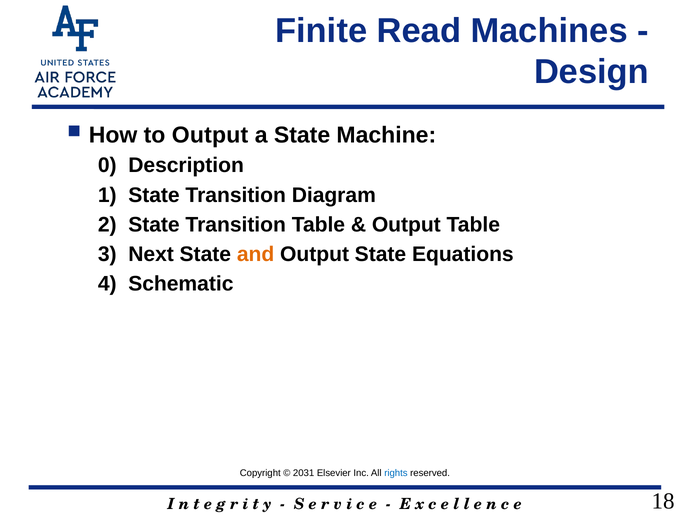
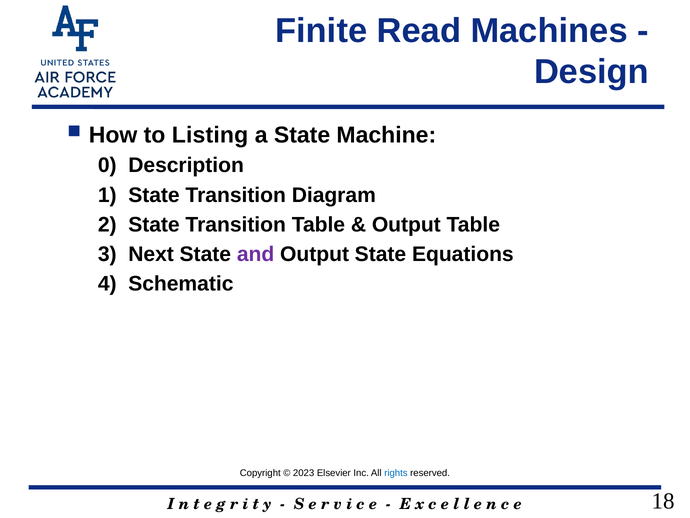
to Output: Output -> Listing
and colour: orange -> purple
2031: 2031 -> 2023
